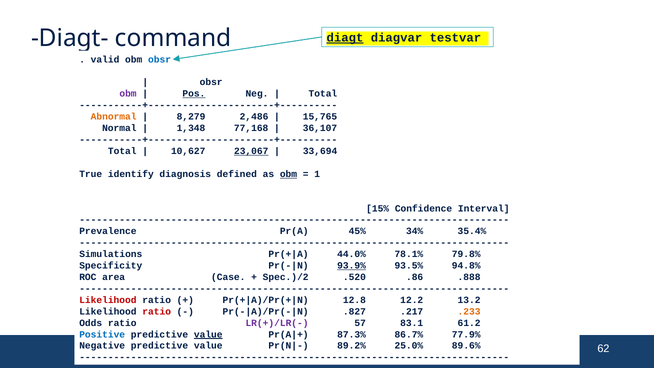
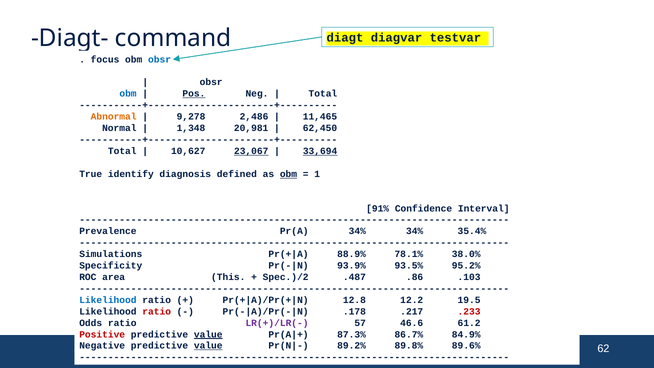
diagt underline: present -> none
valid: valid -> focus
obm at (128, 94) colour: purple -> blue
8,279: 8,279 -> 9,278
15,765: 15,765 -> 11,465
77,168: 77,168 -> 20,981
36,107: 36,107 -> 62,450
33,694 underline: none -> present
15%: 15% -> 91%
Pr(A 45%: 45% -> 34%
44.0%: 44.0% -> 88.9%
79.8%: 79.8% -> 38.0%
93.9% underline: present -> none
94.8%: 94.8% -> 95.2%
Case: Case -> This
.520: .520 -> .487
.888: .888 -> .103
Likelihood at (108, 300) colour: red -> blue
13.2: 13.2 -> 19.5
.827: .827 -> .178
.233 colour: orange -> red
83.1: 83.1 -> 46.6
Positive colour: blue -> red
77.9%: 77.9% -> 84.9%
value at (208, 346) underline: none -> present
25.0%: 25.0% -> 89.8%
